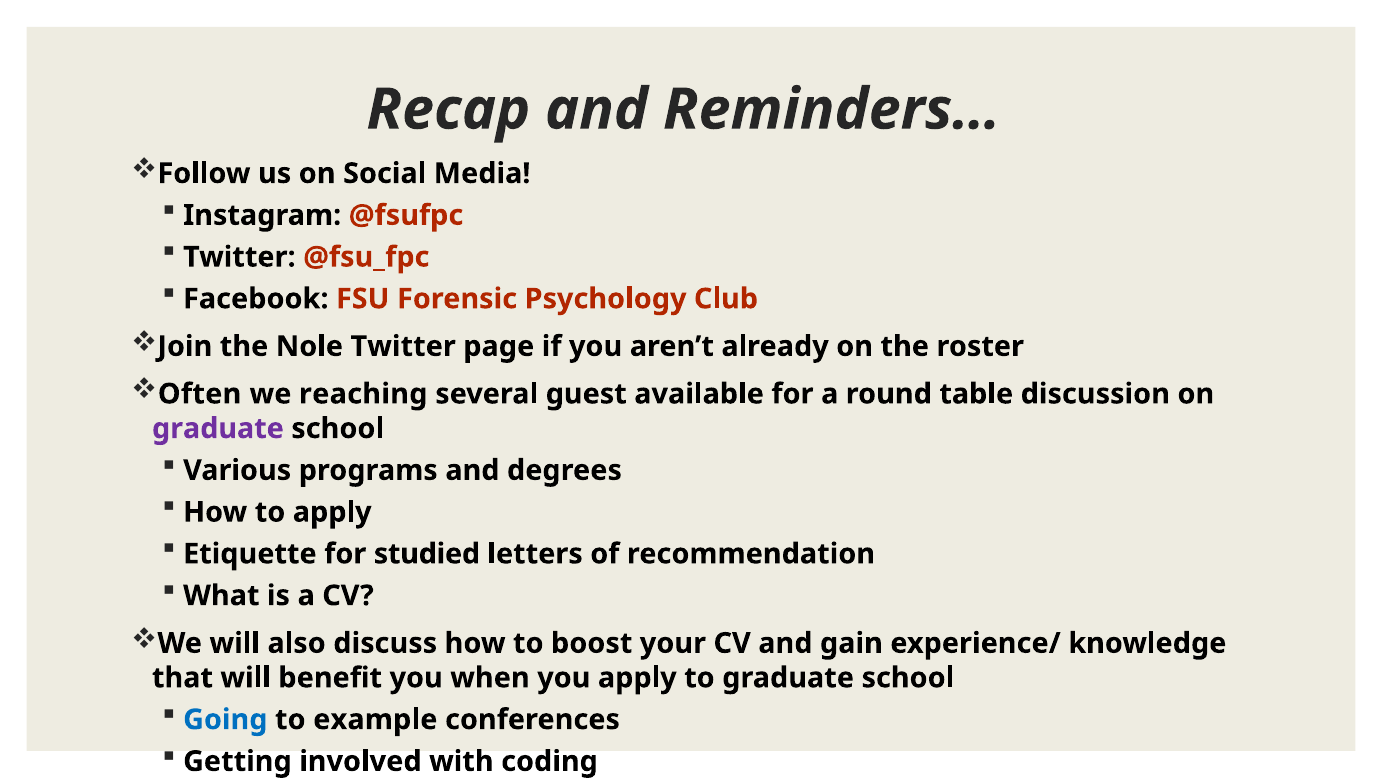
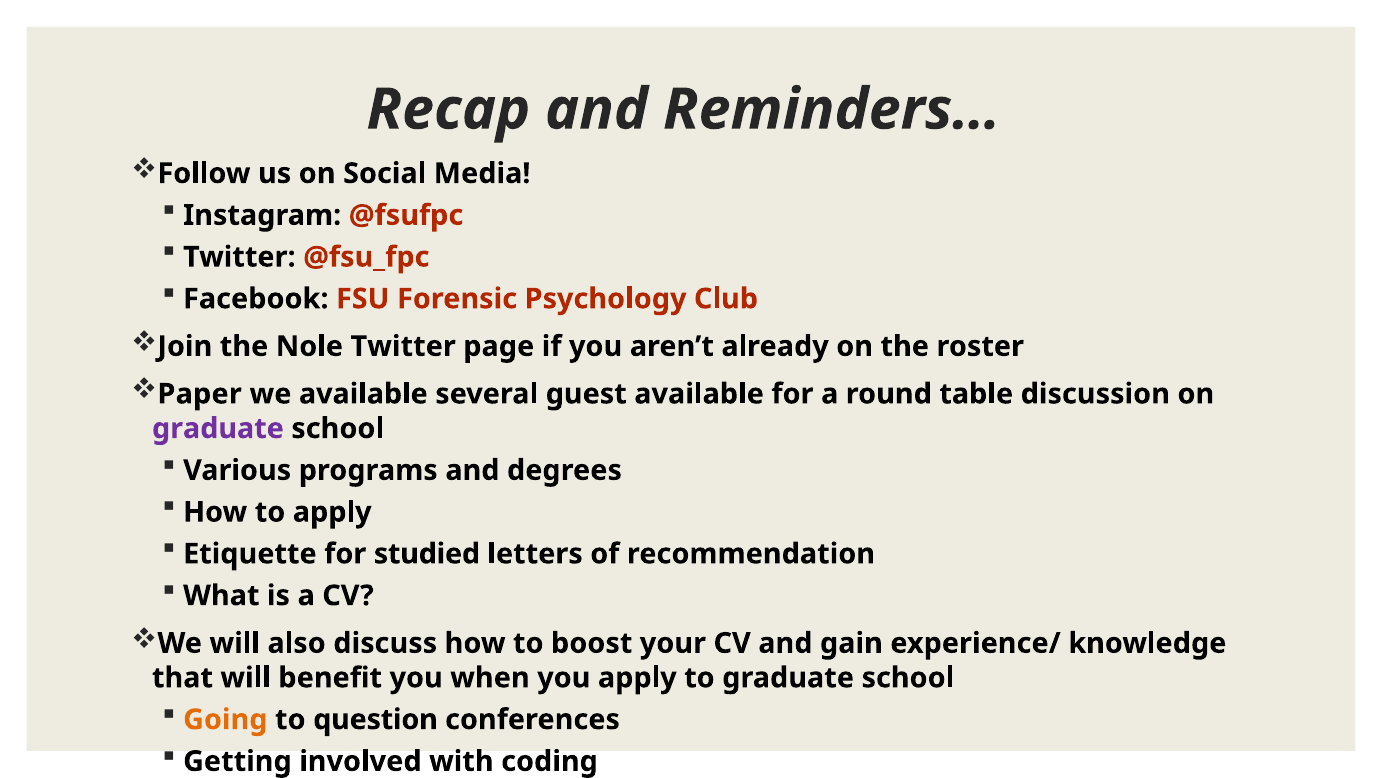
Often: Often -> Paper
we reaching: reaching -> available
Going colour: blue -> orange
example: example -> question
